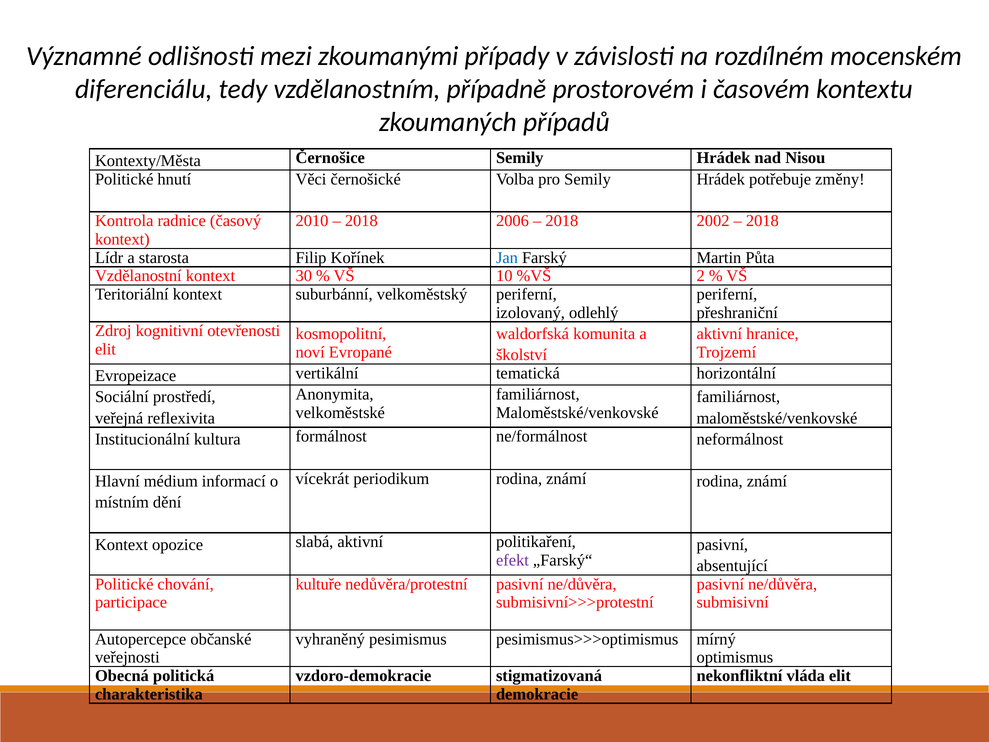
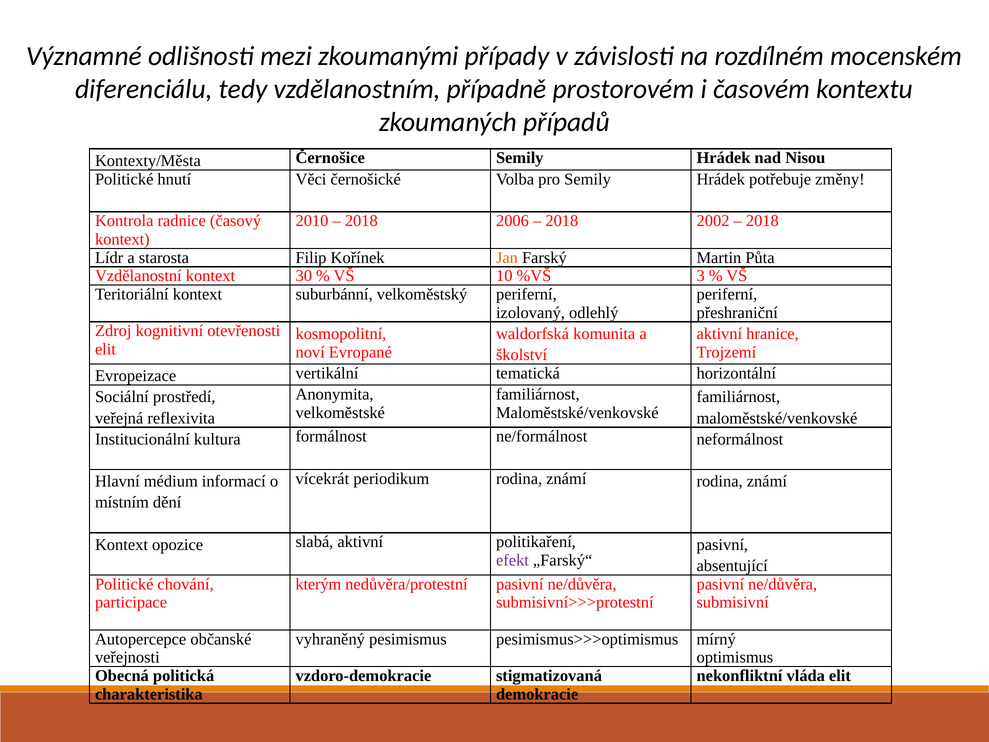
Jan colour: blue -> orange
2: 2 -> 3
kultuře: kultuře -> kterým
